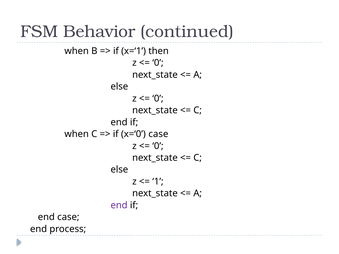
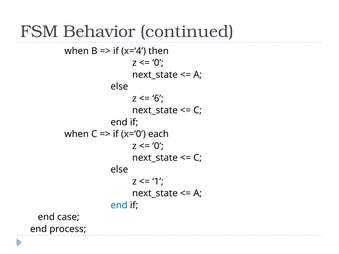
x=‘1: x=‘1 -> x=‘4
0 at (158, 99): 0 -> 6
x=‘0 case: case -> each
end at (119, 205) colour: purple -> blue
